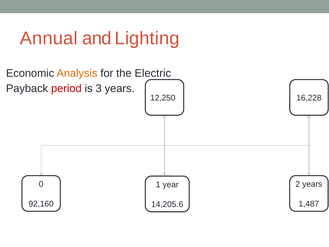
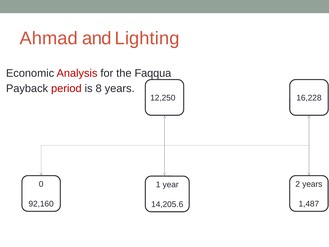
Annual: Annual -> Ahmad
Analysis colour: orange -> red
Electric: Electric -> Faqqua
3: 3 -> 8
